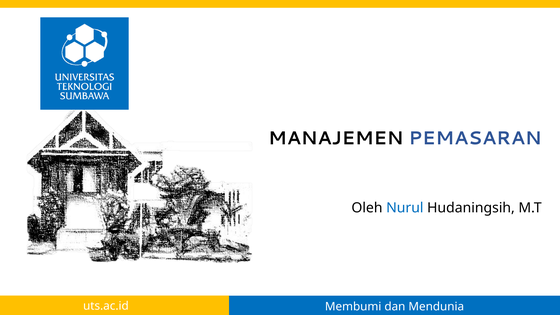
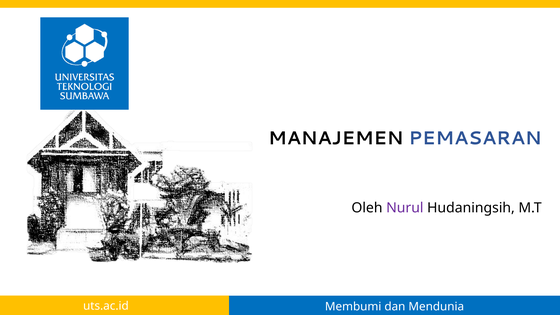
Nurul colour: blue -> purple
